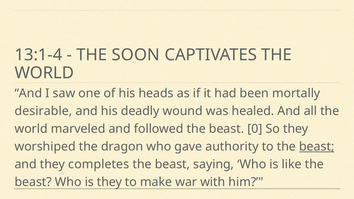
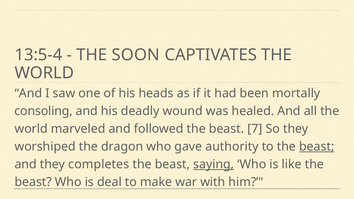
13:1-4: 13:1-4 -> 13:5-4
desirable: desirable -> consoling
0: 0 -> 7
saying underline: none -> present
is they: they -> deal
